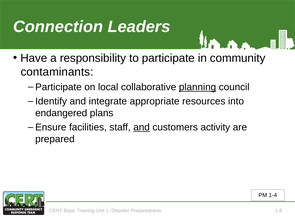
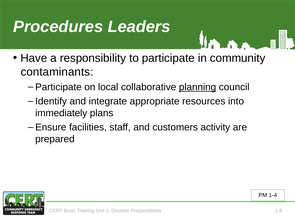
Connection: Connection -> Procedures
endangered: endangered -> immediately
and at (142, 127) underline: present -> none
